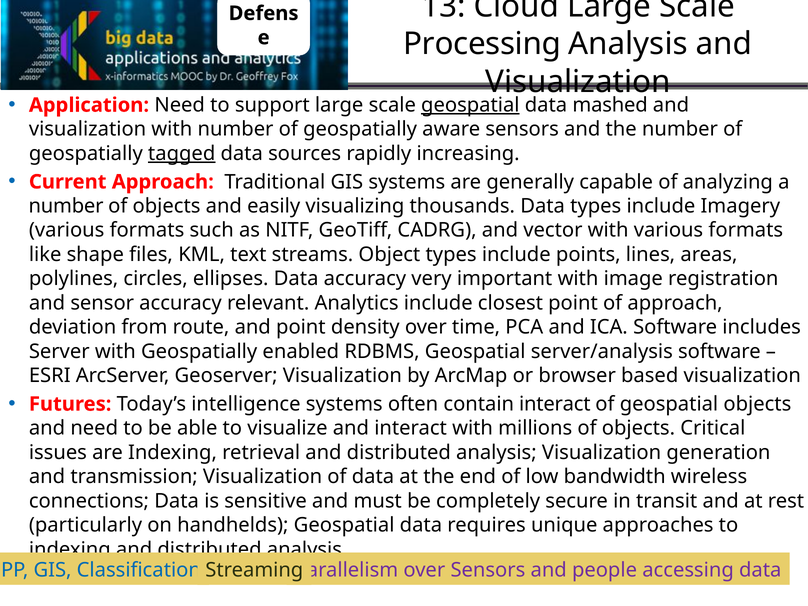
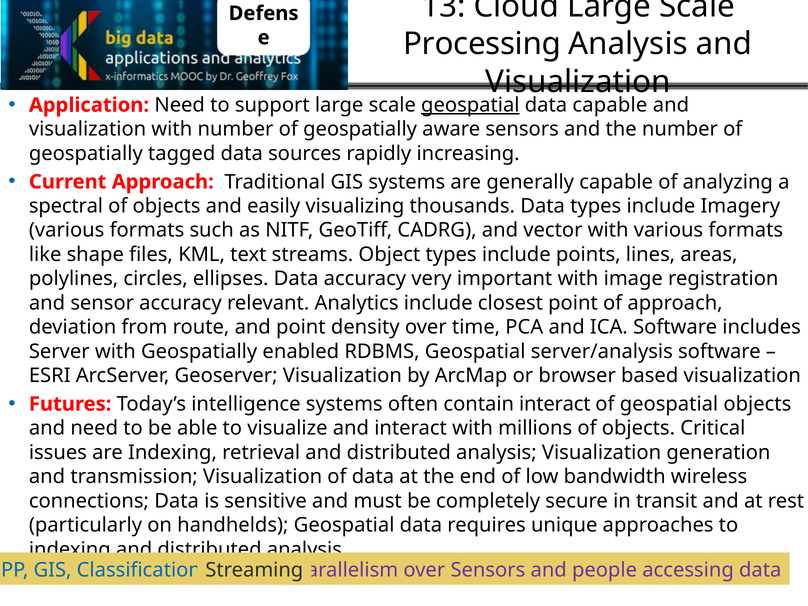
data mashed: mashed -> capable
tagged underline: present -> none
number at (66, 206): number -> spectral
